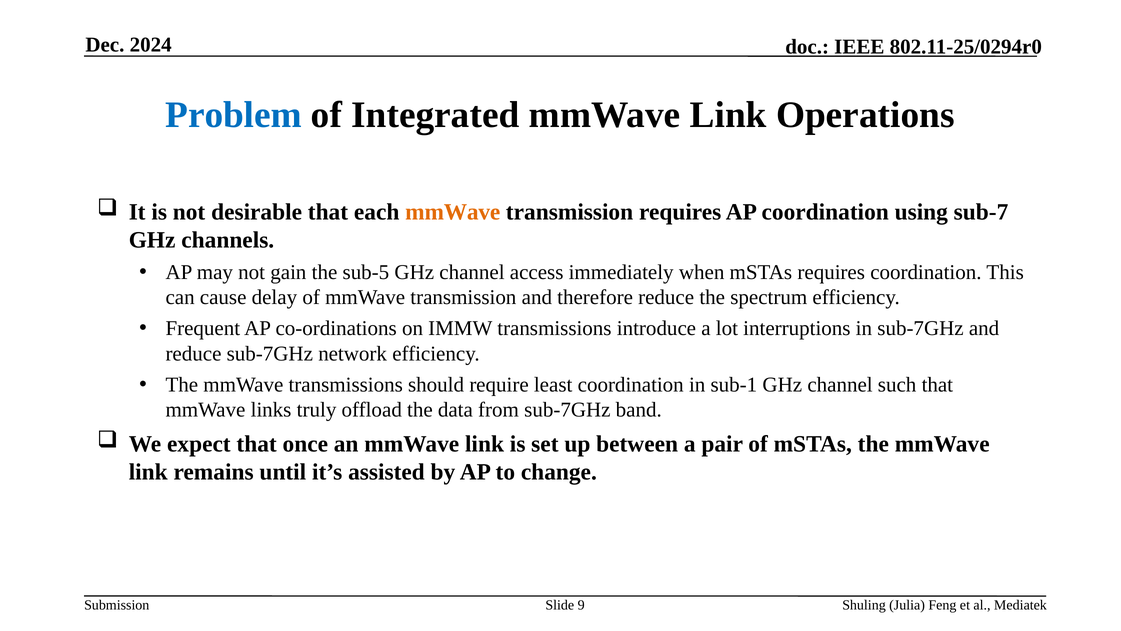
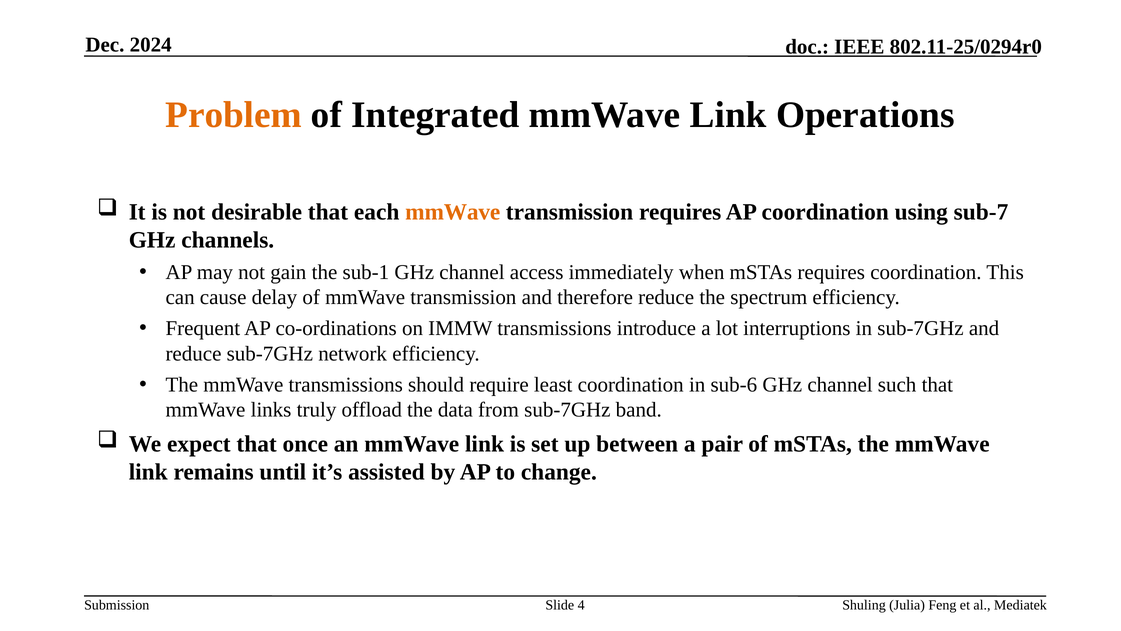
Problem colour: blue -> orange
sub-5: sub-5 -> sub-1
sub-1: sub-1 -> sub-6
9: 9 -> 4
